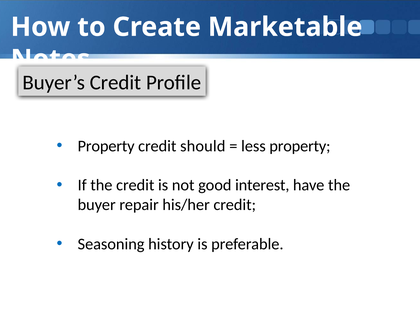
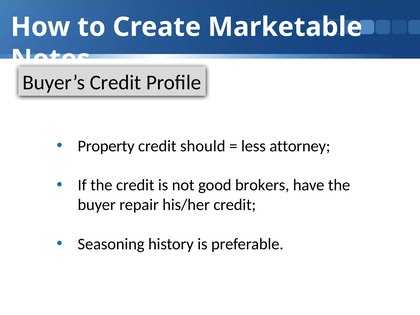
less property: property -> attorney
interest: interest -> brokers
